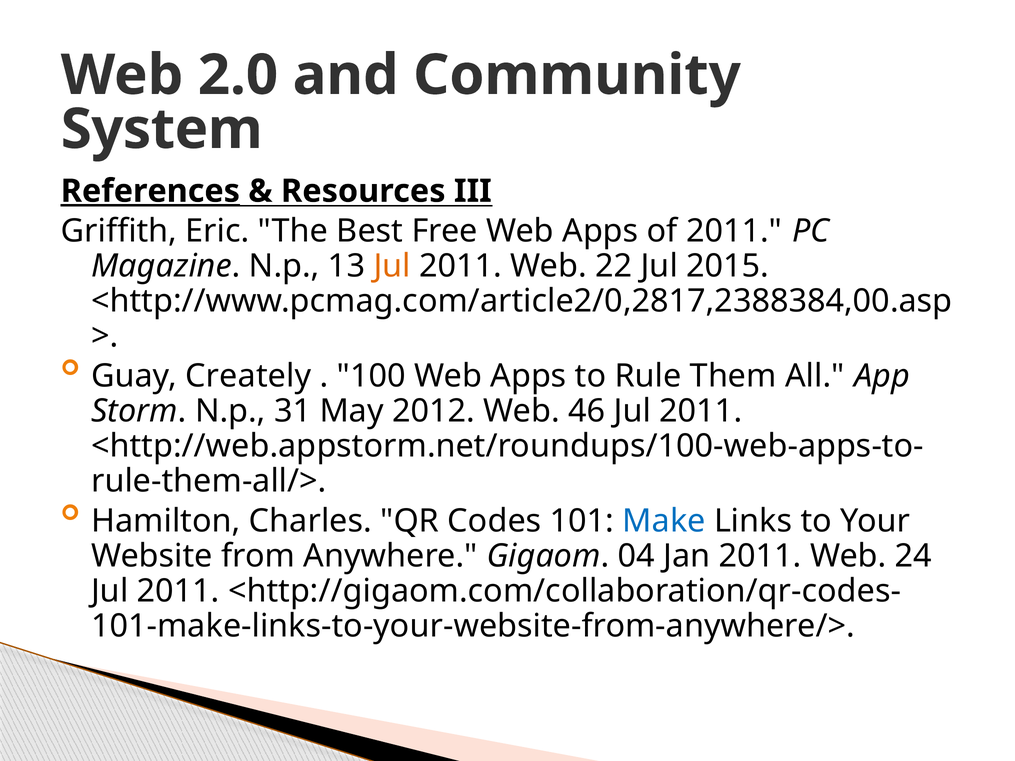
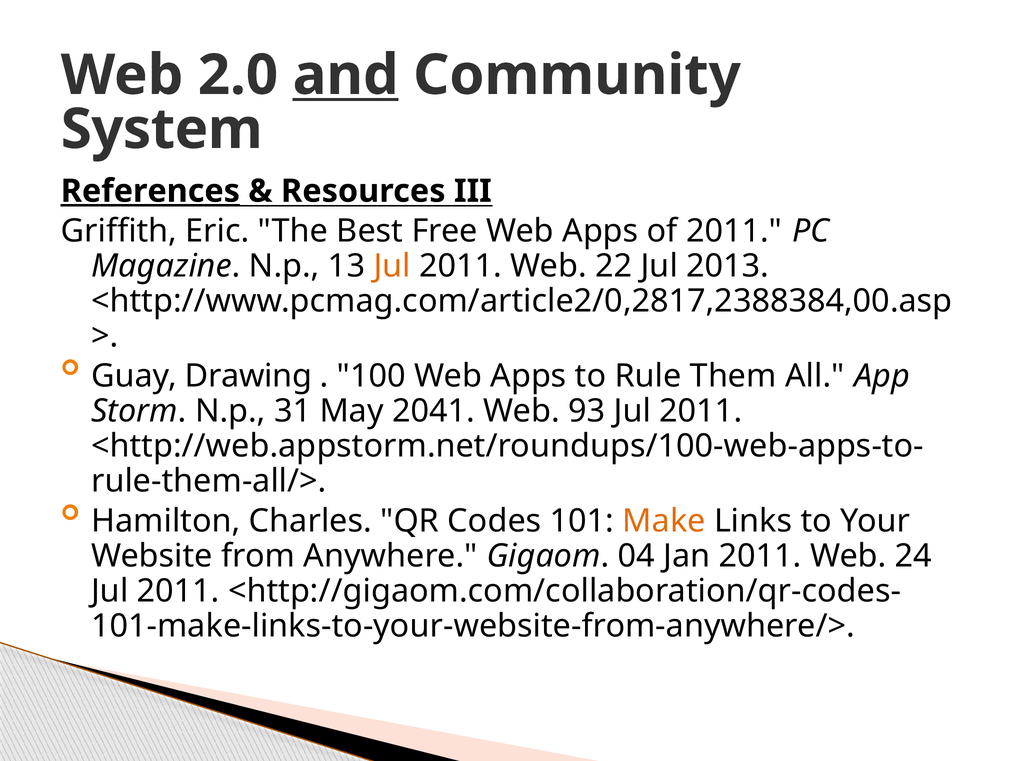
and underline: none -> present
2015: 2015 -> 2013
Creately: Creately -> Drawing
2012: 2012 -> 2041
46: 46 -> 93
Make colour: blue -> orange
